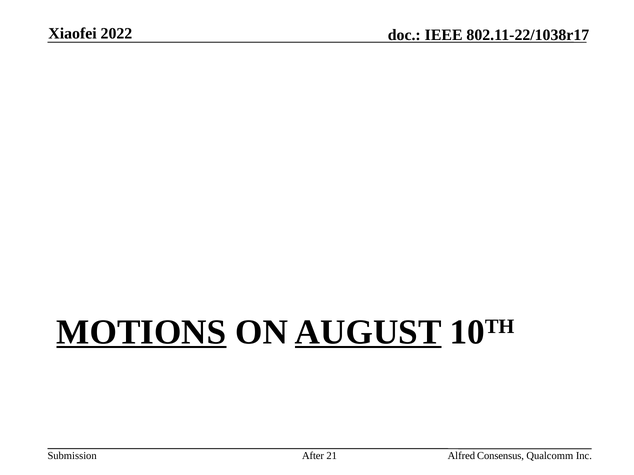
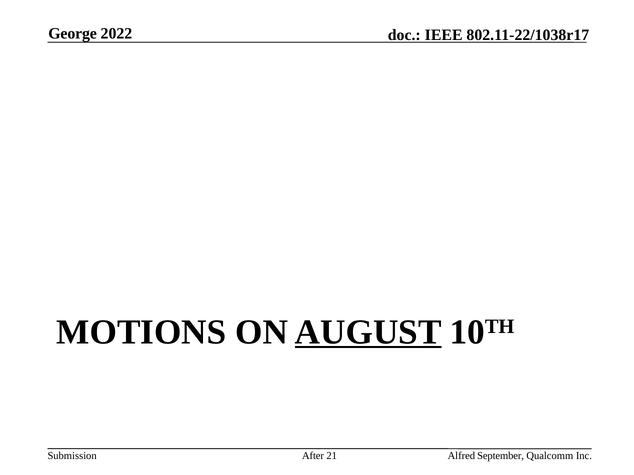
Xiaofei: Xiaofei -> George
MOTIONS underline: present -> none
Consensus: Consensus -> September
